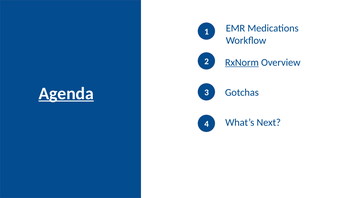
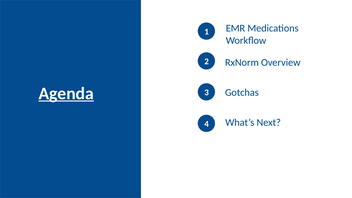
RxNorm underline: present -> none
